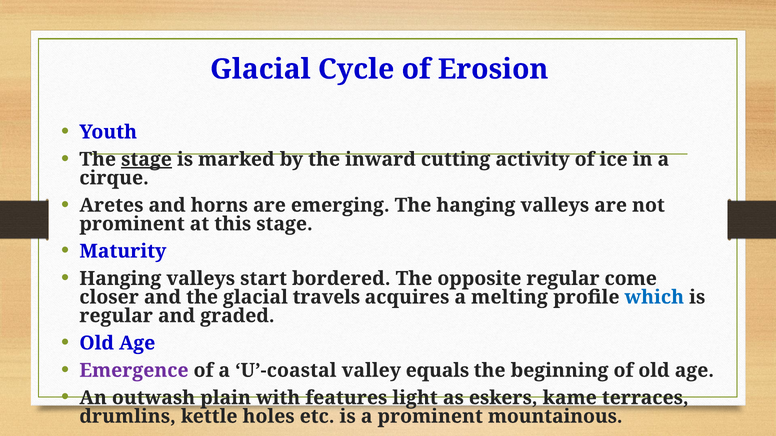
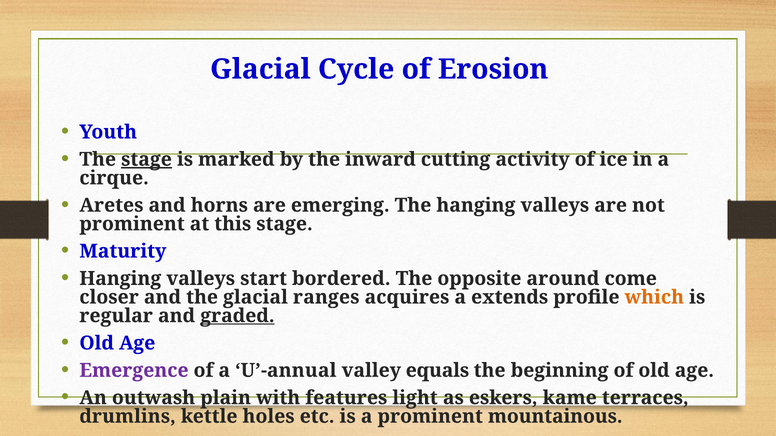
opposite regular: regular -> around
travels: travels -> ranges
melting: melting -> extends
which colour: blue -> orange
graded underline: none -> present
U’-coastal: U’-coastal -> U’-annual
